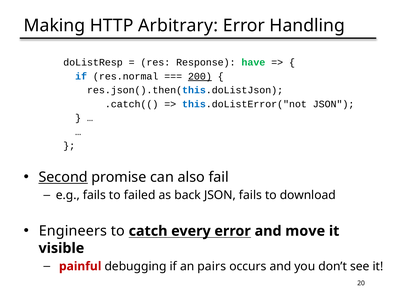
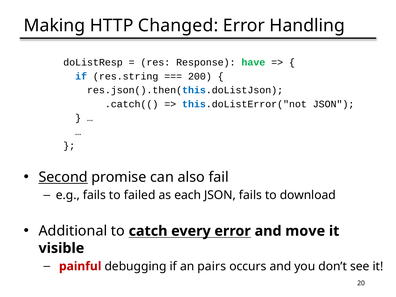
Arbitrary: Arbitrary -> Changed
res.normal: res.normal -> res.string
200 underline: present -> none
back: back -> each
Engineers: Engineers -> Additional
